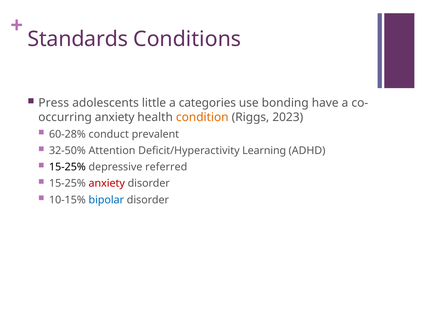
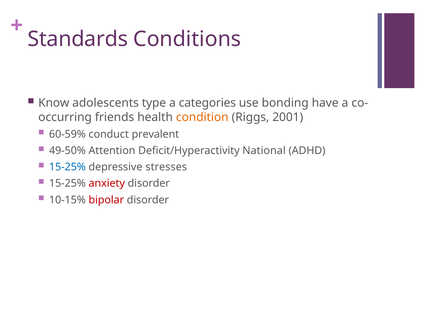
Press: Press -> Know
little: little -> type
anxiety at (115, 117): anxiety -> friends
2023: 2023 -> 2001
60-28%: 60-28% -> 60-59%
32-50%: 32-50% -> 49-50%
Learning: Learning -> National
15-25% at (67, 167) colour: black -> blue
referred: referred -> stresses
bipolar colour: blue -> red
